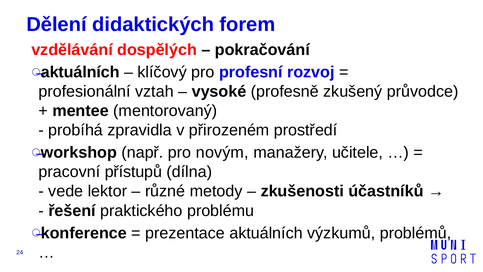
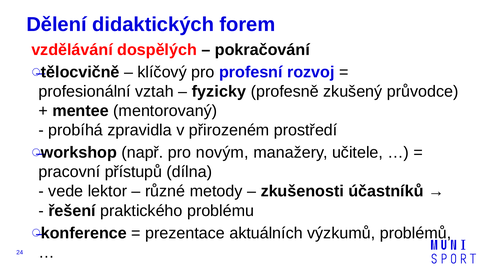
aktuálních at (80, 72): aktuálních -> tělocvičně
vysoké: vysoké -> fyzicky
